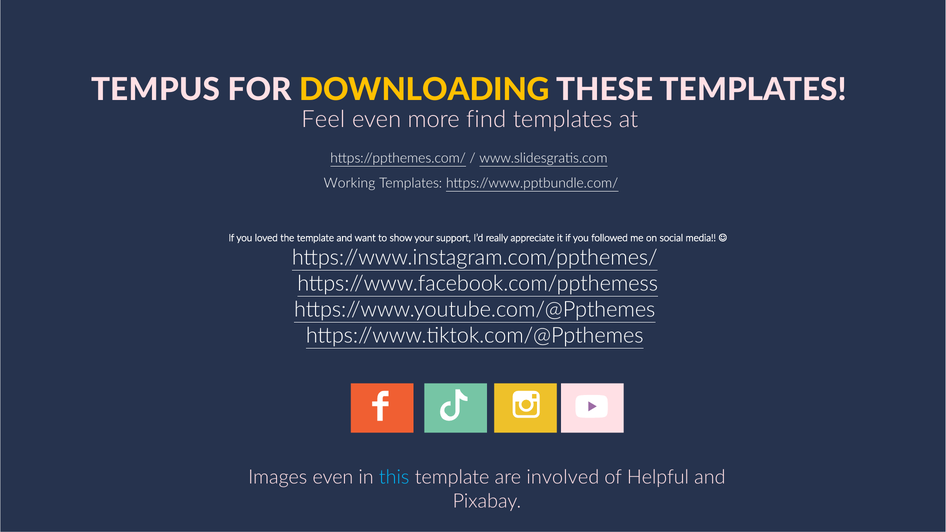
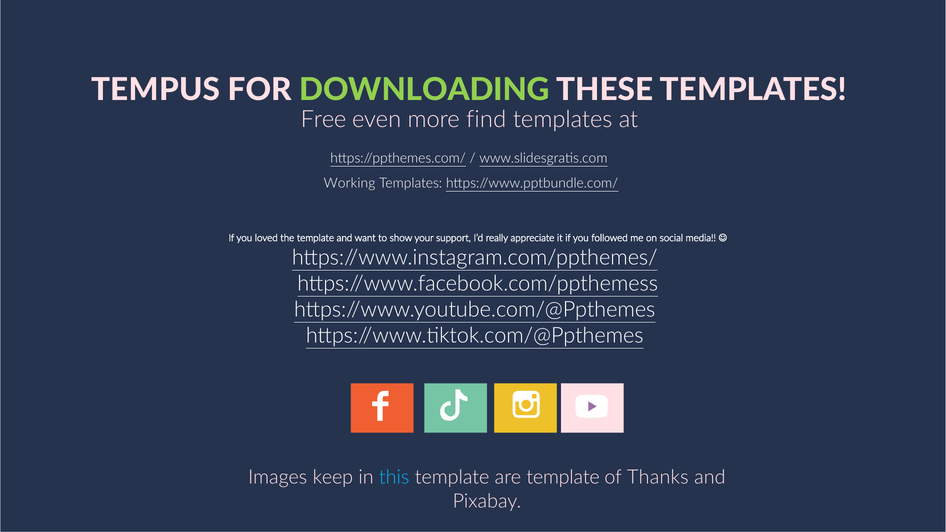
DOWNLOADING colour: yellow -> light green
Feel: Feel -> Free
Images even: even -> keep
are involved: involved -> template
Helpful: Helpful -> Thanks
